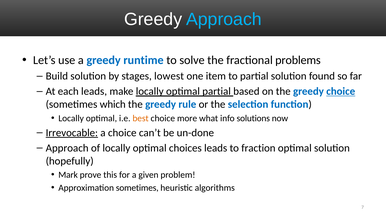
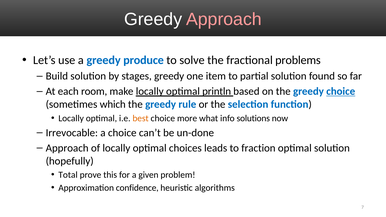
Approach at (224, 19) colour: light blue -> pink
runtime: runtime -> produce
stages lowest: lowest -> greedy
each leads: leads -> room
optimal partial: partial -> println
Irrevocable underline: present -> none
Mark: Mark -> Total
Approximation sometimes: sometimes -> confidence
